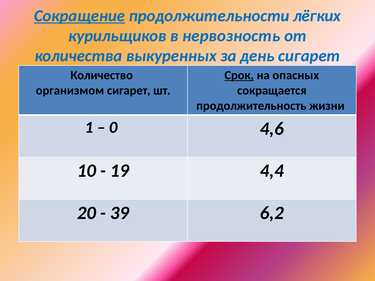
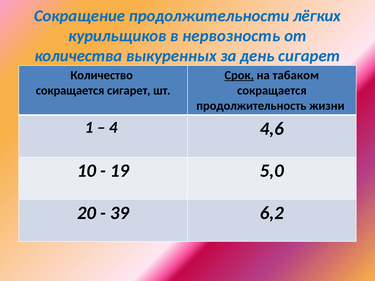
Сокращение underline: present -> none
опасных: опасных -> табаком
организмом at (70, 90): организмом -> сокращается
0: 0 -> 4
4,4: 4,4 -> 5,0
